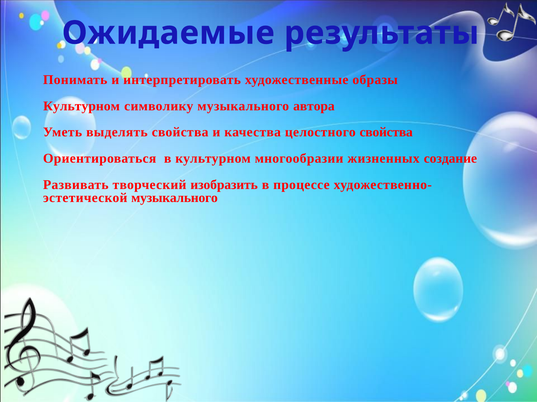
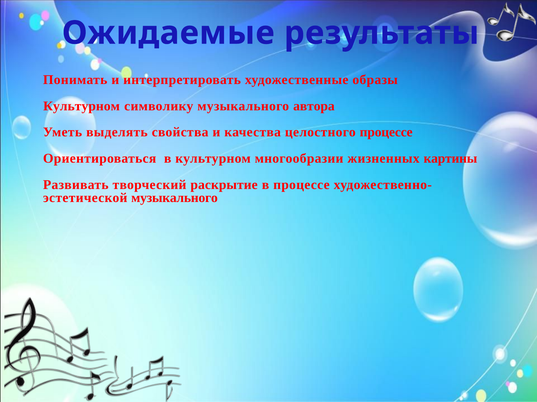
целостного свойства: свойства -> процессе
создание: создание -> картины
изобразить: изобразить -> раскрытие
